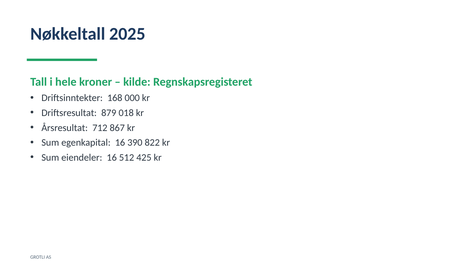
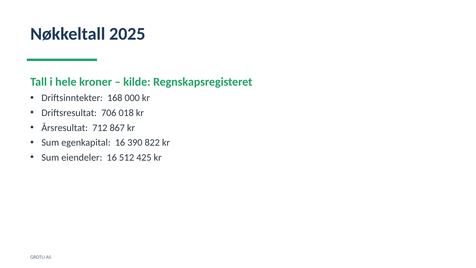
879: 879 -> 706
